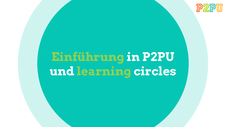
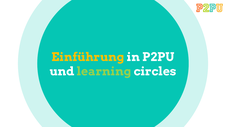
Einführung colour: light green -> yellow
